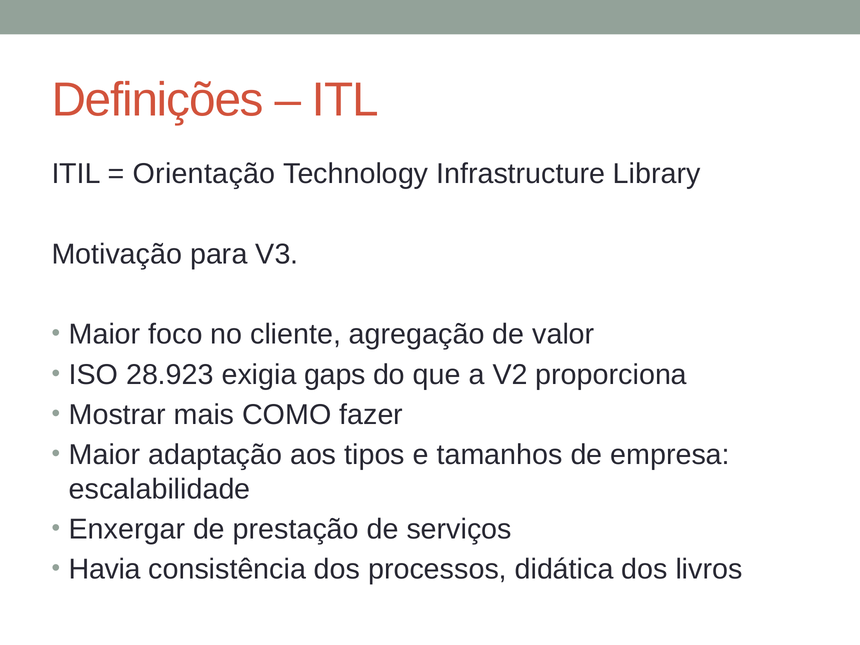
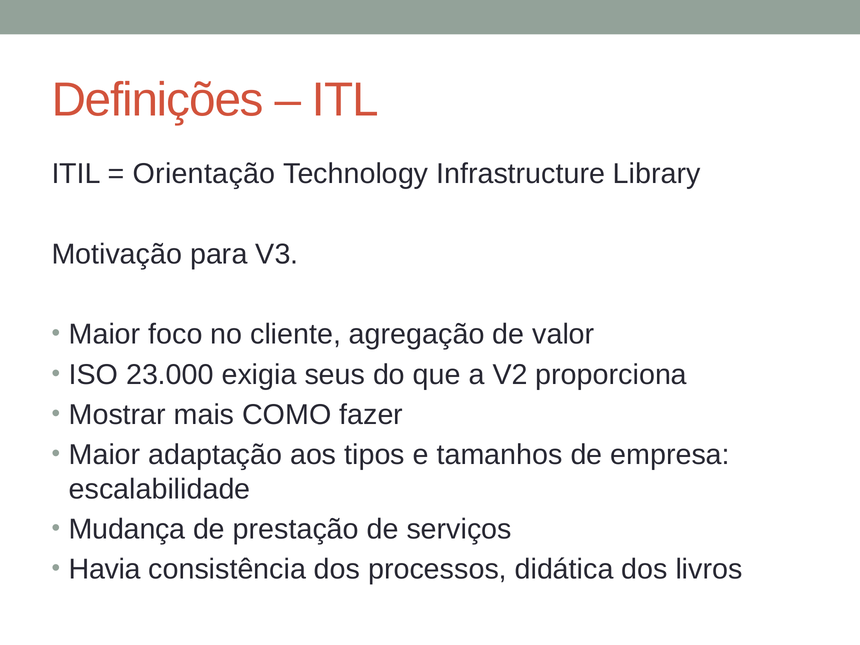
28.923: 28.923 -> 23.000
gaps: gaps -> seus
Enxergar: Enxergar -> Mudança
